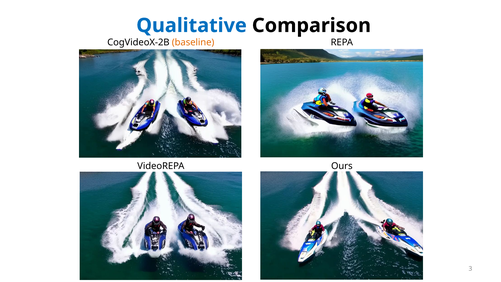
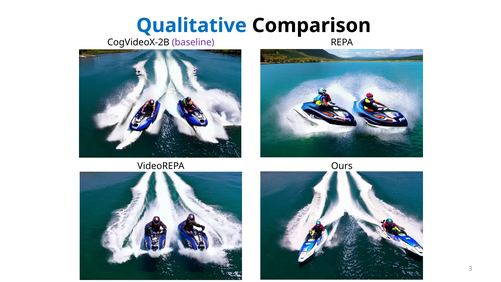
baseline colour: orange -> purple
